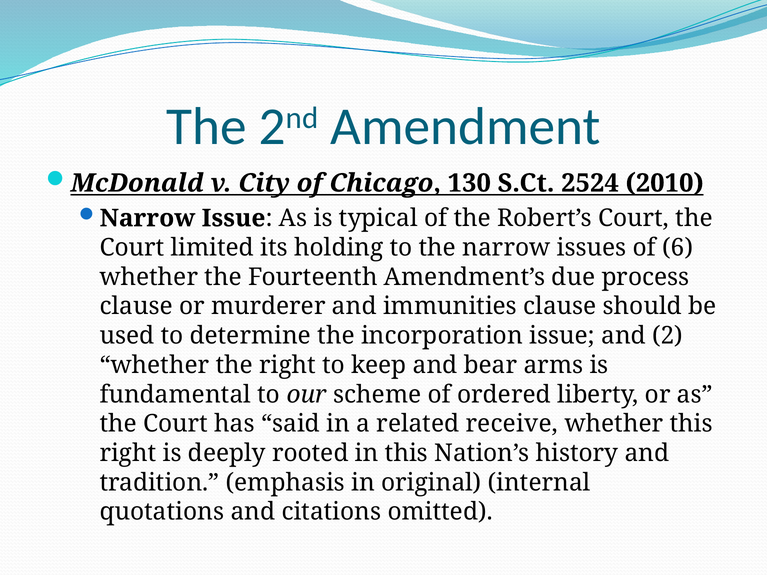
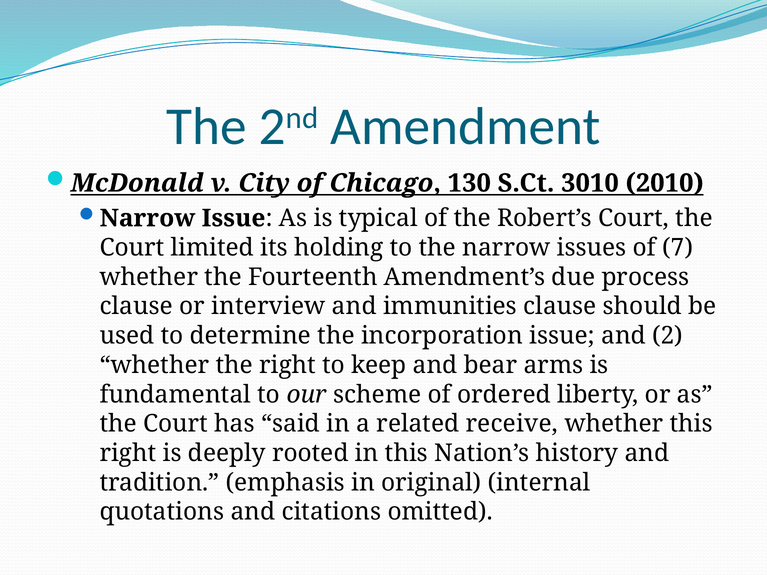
2524: 2524 -> 3010
6: 6 -> 7
murderer: murderer -> interview
